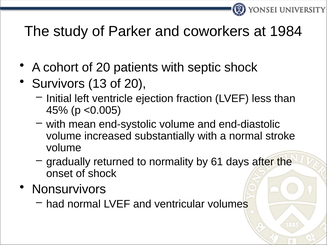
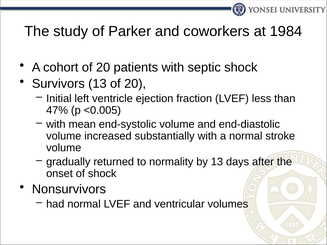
45%: 45% -> 47%
by 61: 61 -> 13
